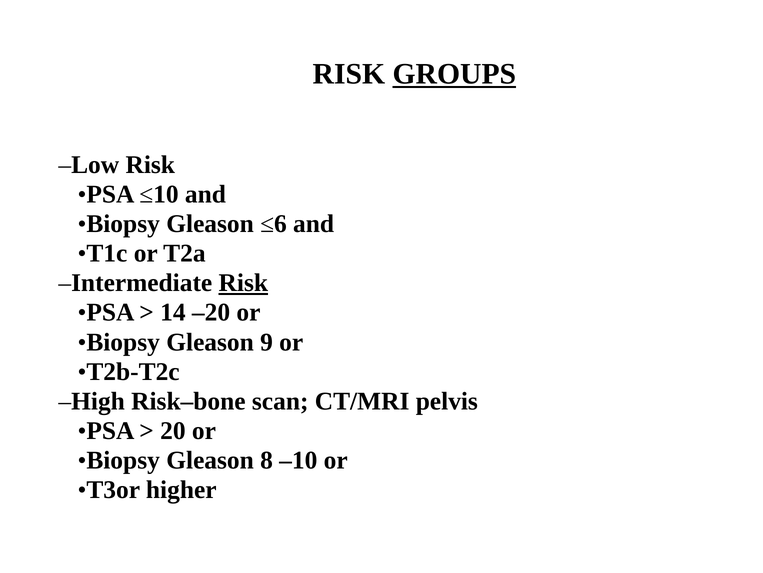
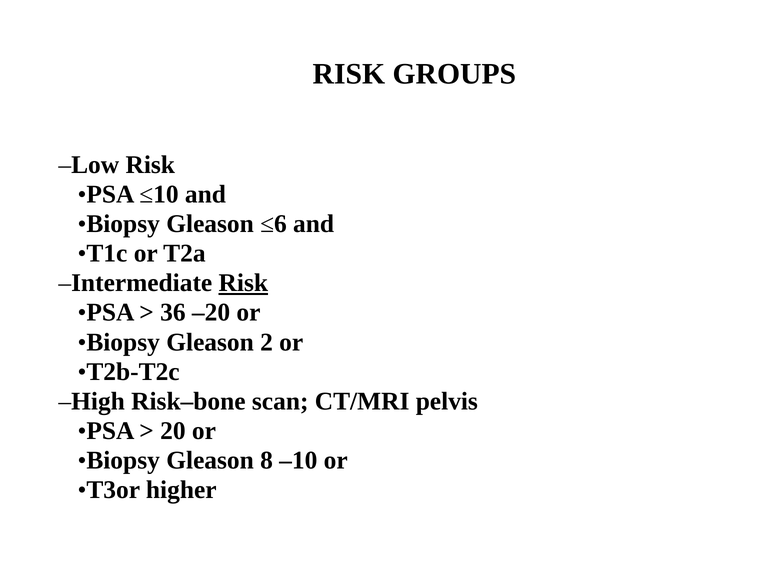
GROUPS underline: present -> none
14: 14 -> 36
9: 9 -> 2
